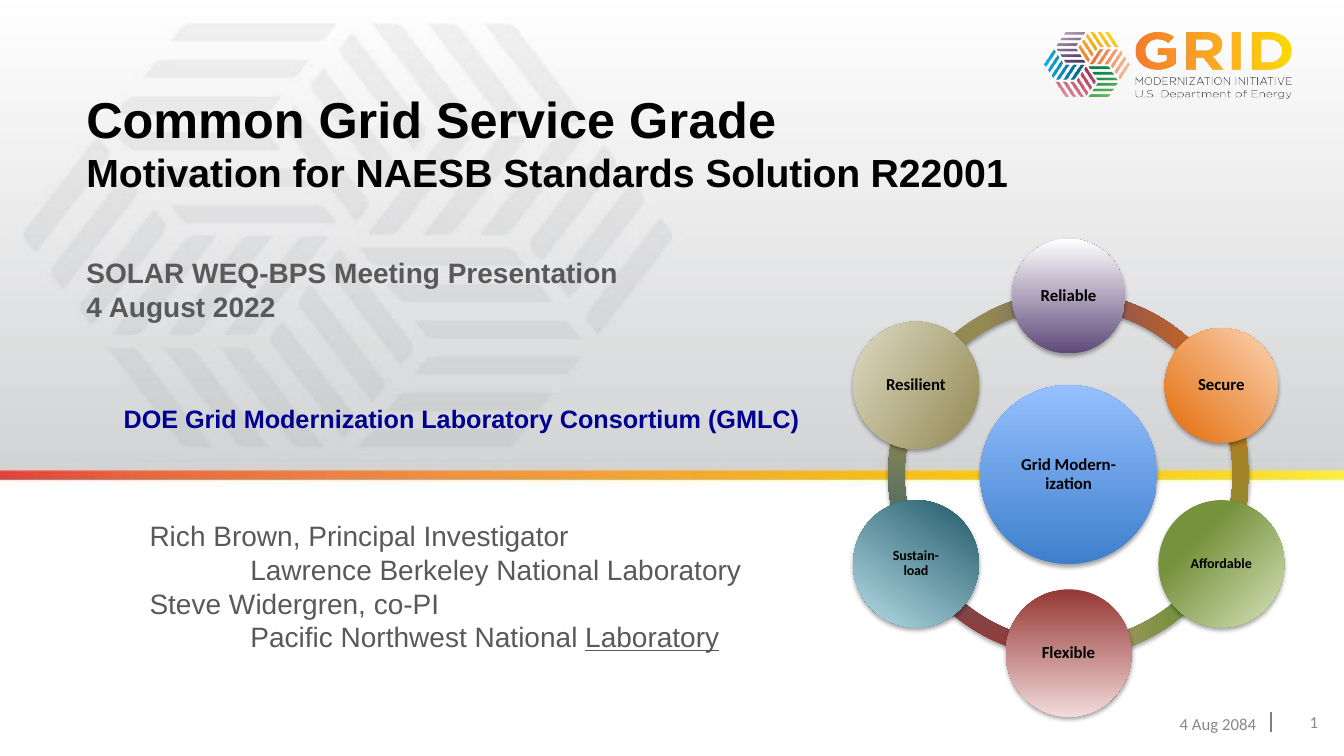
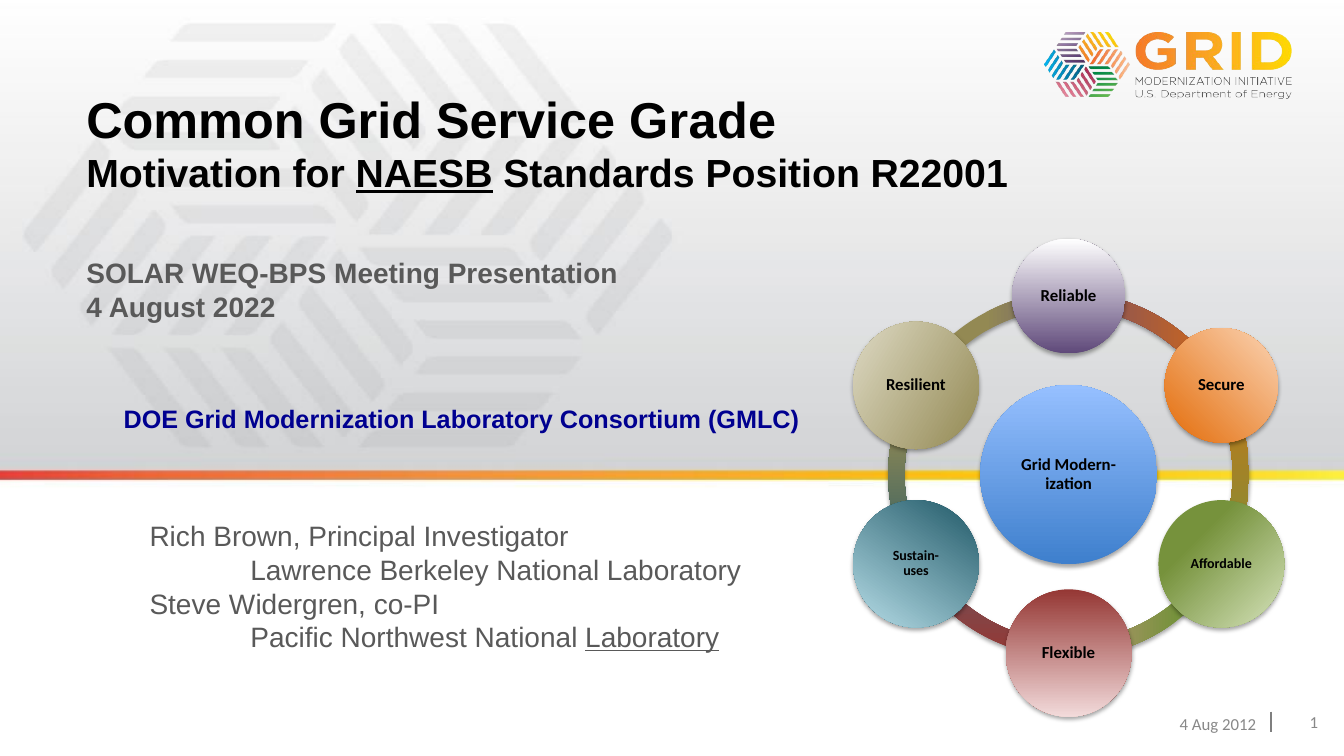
NAESB underline: none -> present
Solution: Solution -> Position
load: load -> uses
2084: 2084 -> 2012
